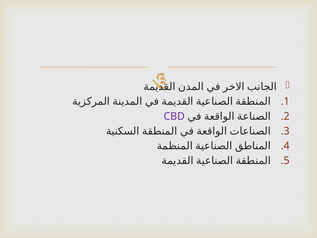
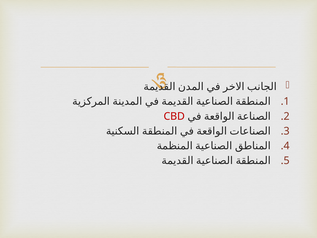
CBD colour: purple -> red
